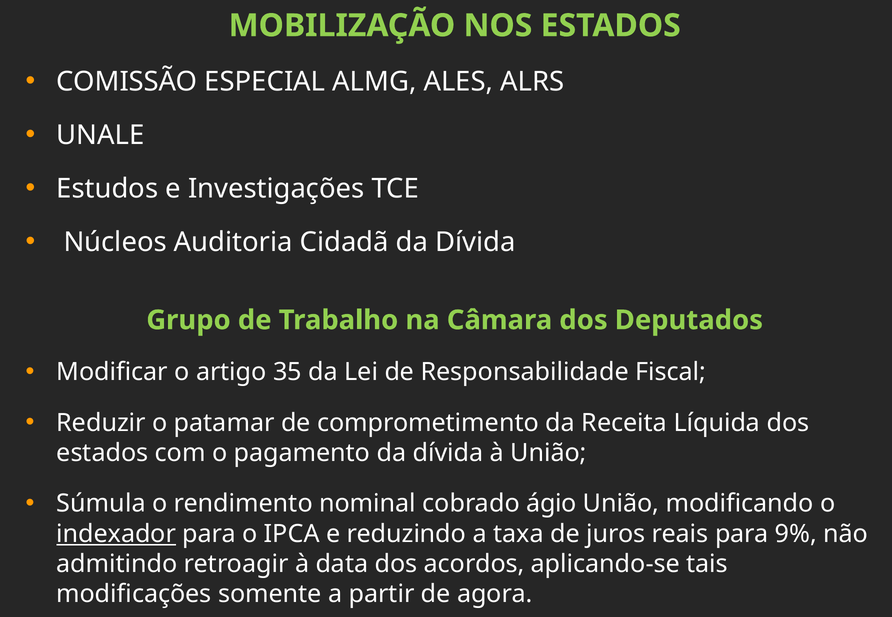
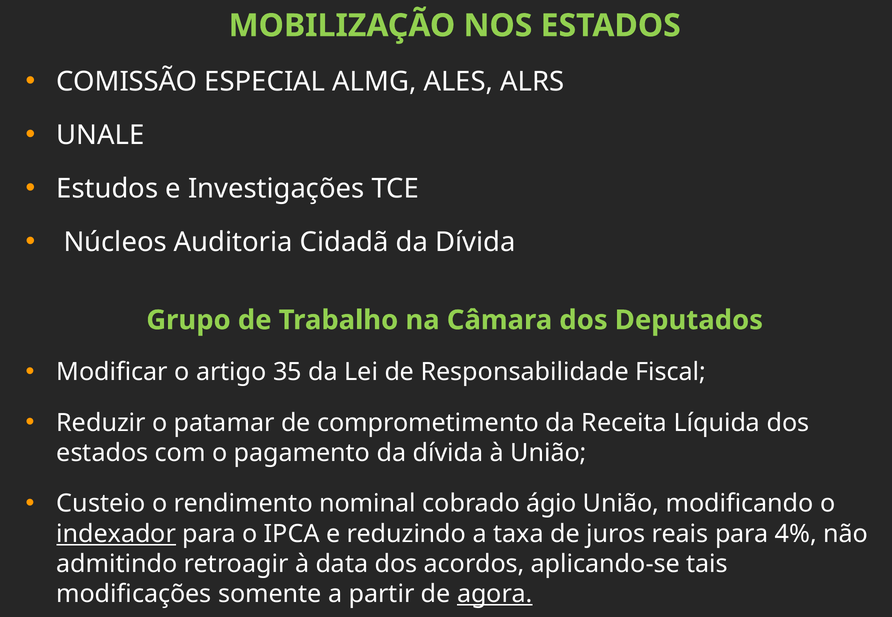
Súmula: Súmula -> Custeio
9%: 9% -> 4%
agora underline: none -> present
